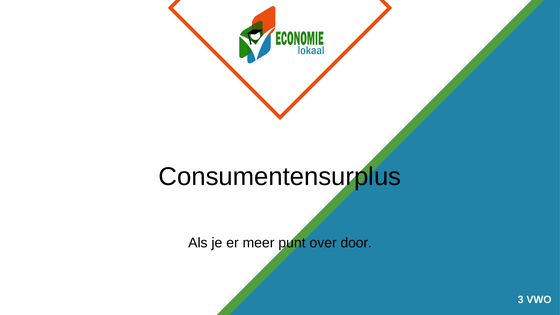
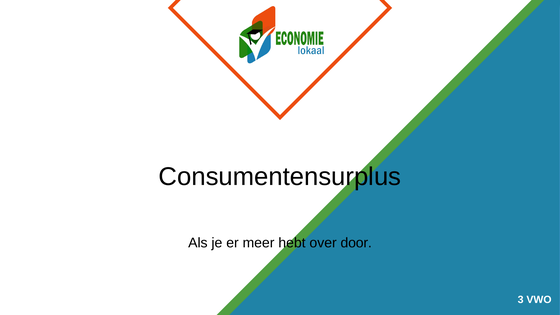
punt: punt -> hebt
